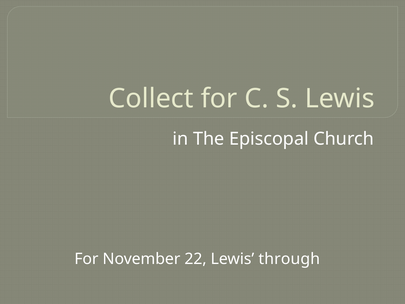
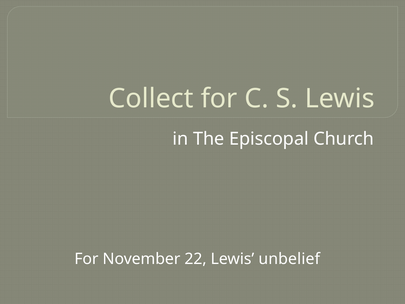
through: through -> unbelief
